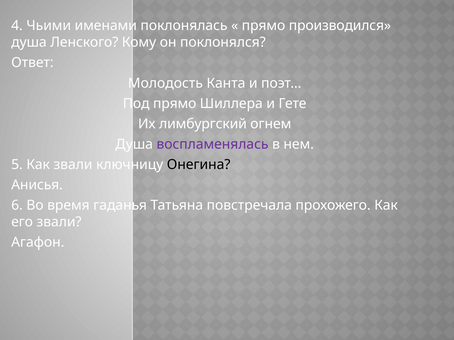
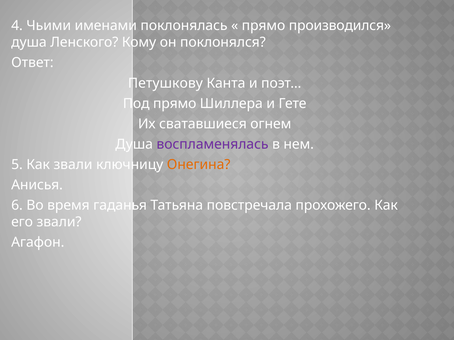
Молодость: Молодость -> Петушкову
лимбургский: лимбургский -> сватавшиеся
Онегина colour: black -> orange
